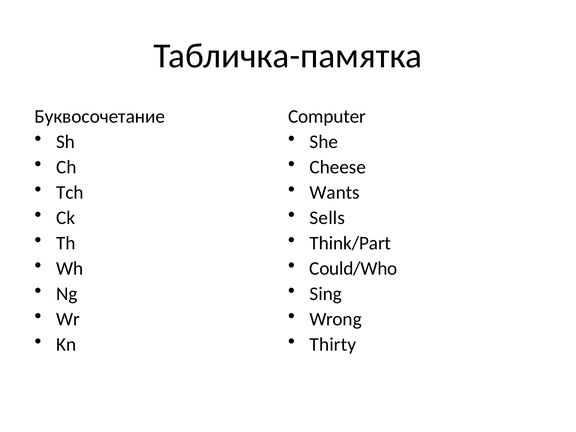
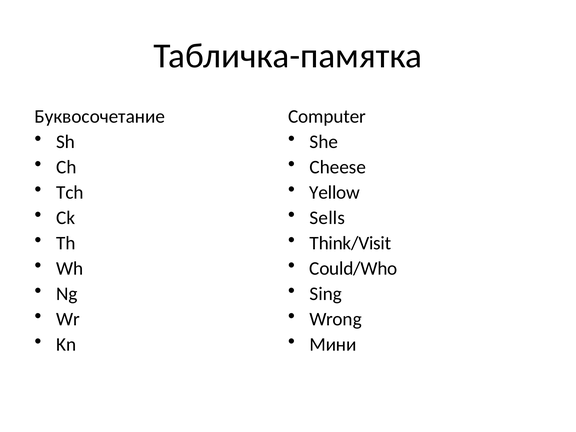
Wants: Wants -> Yellow
Think/Part: Think/Part -> Think/Visit
Thirty: Thirty -> Мини
